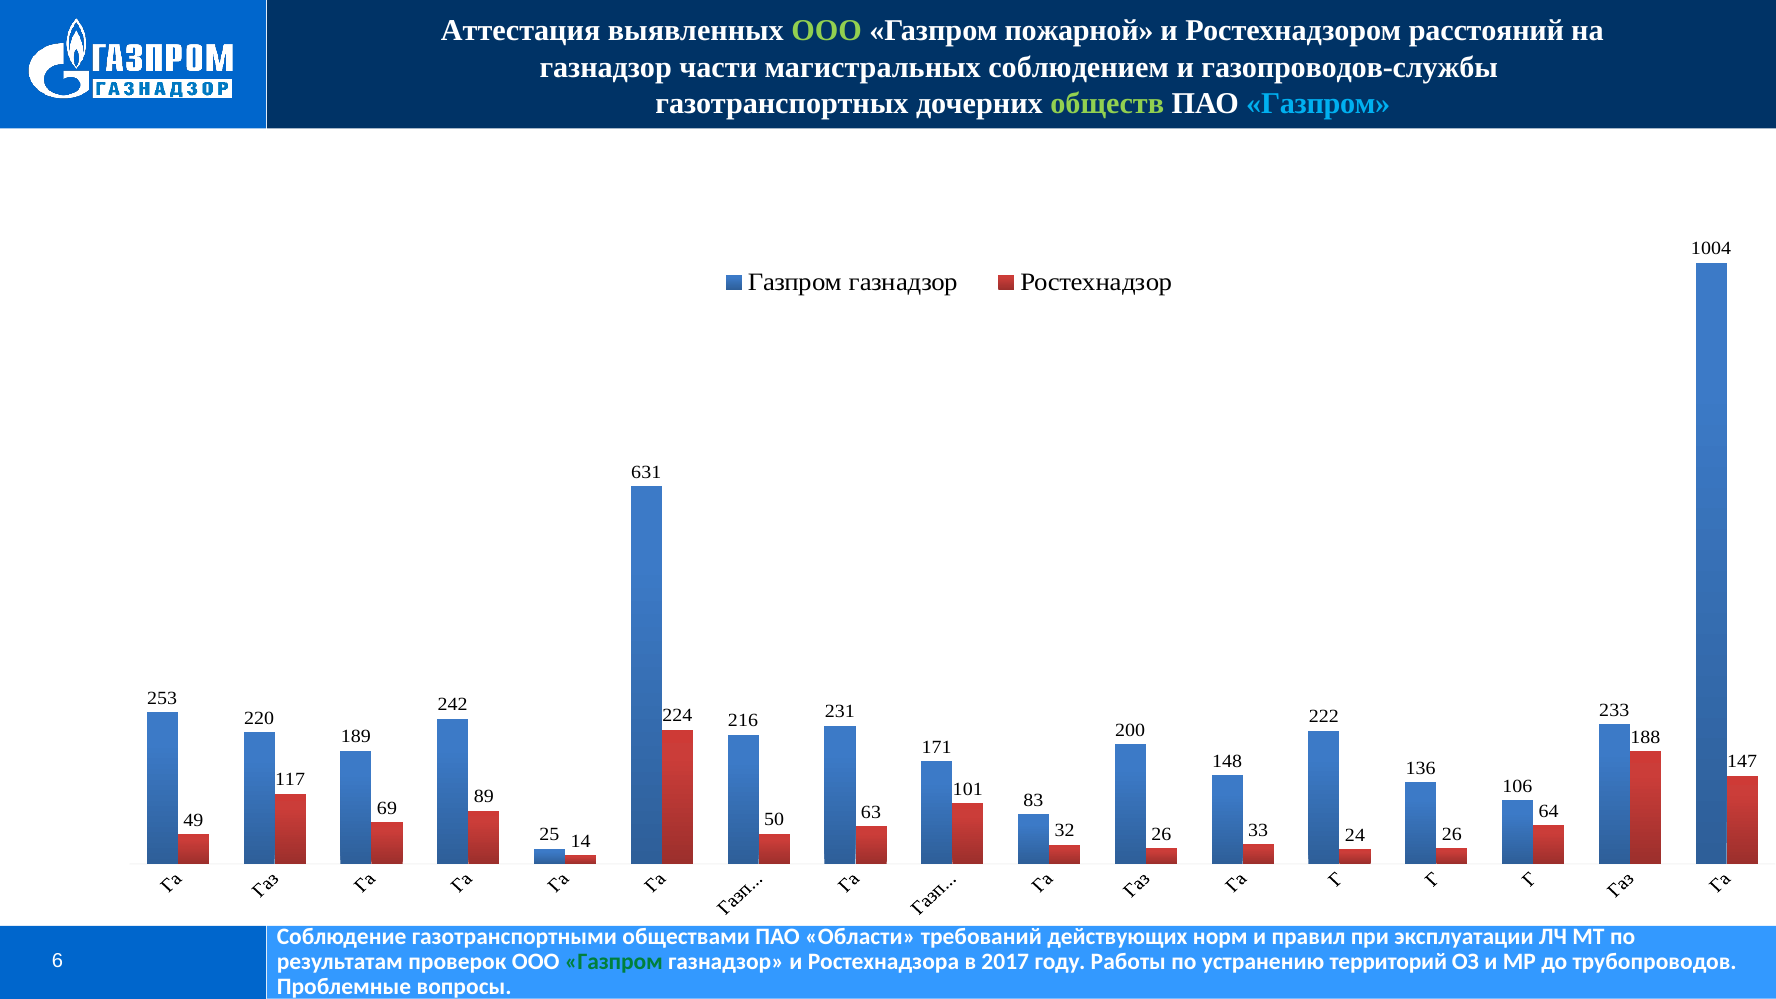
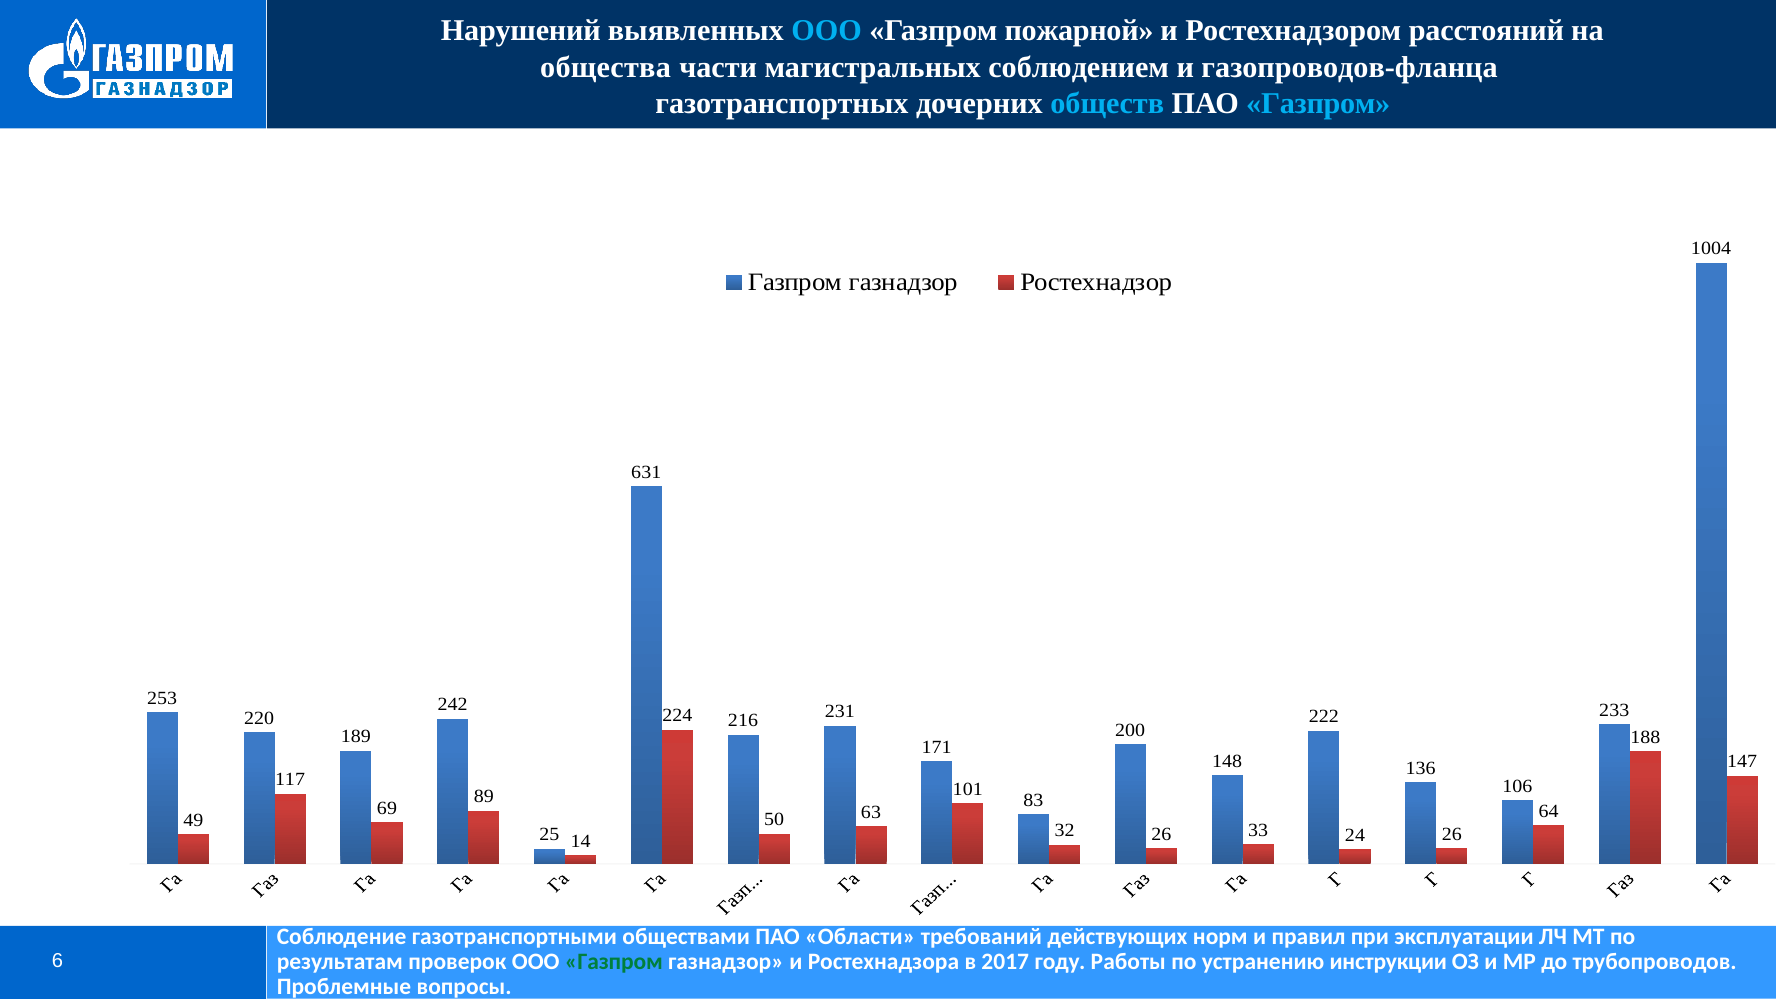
Аттестация: Аттестация -> Нарушений
ООО at (827, 31) colour: light green -> light blue
газнадзор at (606, 67): газнадзор -> общества
газопроводов-службы: газопроводов-службы -> газопроводов-фланца
обществ colour: light green -> light blue
территорий: территорий -> инструкции
